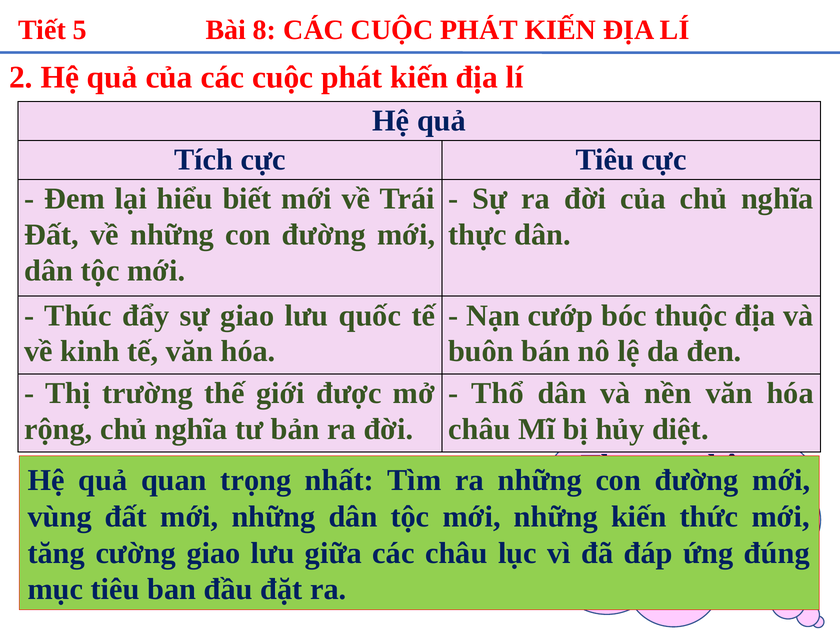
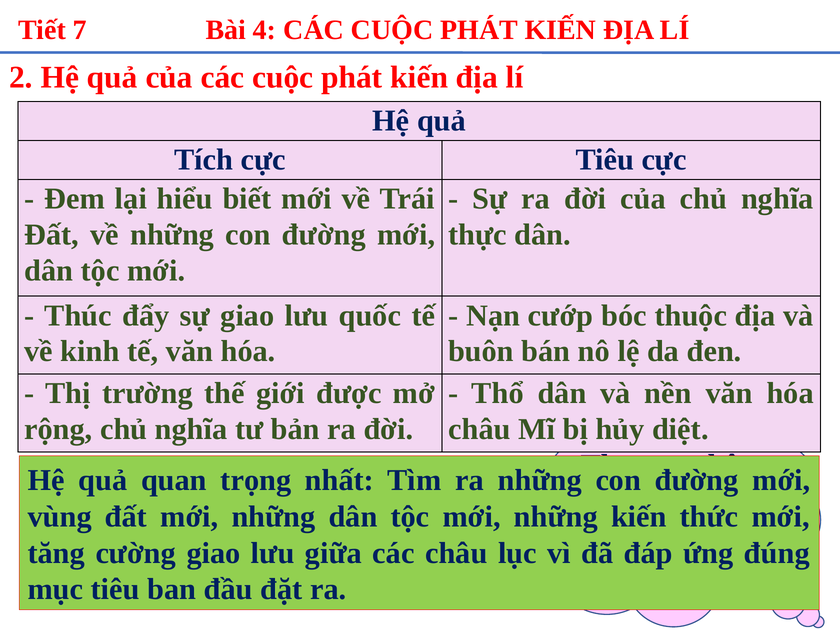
5: 5 -> 7
8: 8 -> 4
